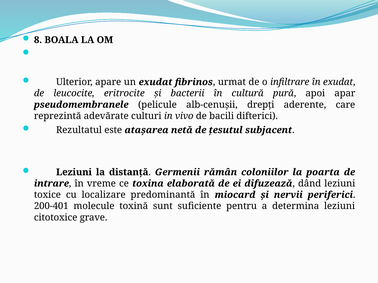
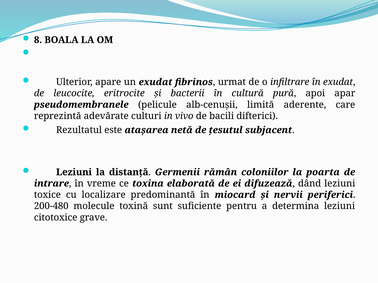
drepţi: drepţi -> limită
200-401: 200-401 -> 200-480
